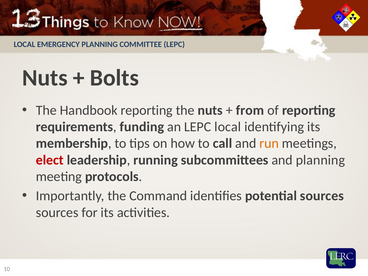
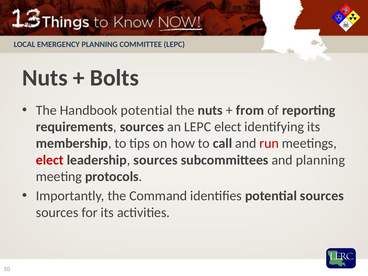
Handbook reporting: reporting -> potential
requirements funding: funding -> sources
LEPC local: local -> elect
run colour: orange -> red
leadership running: running -> sources
